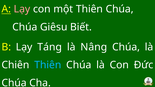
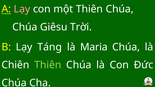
Biết: Biết -> Trời
Nâng: Nâng -> Maria
Thiên at (48, 65) colour: light blue -> light green
